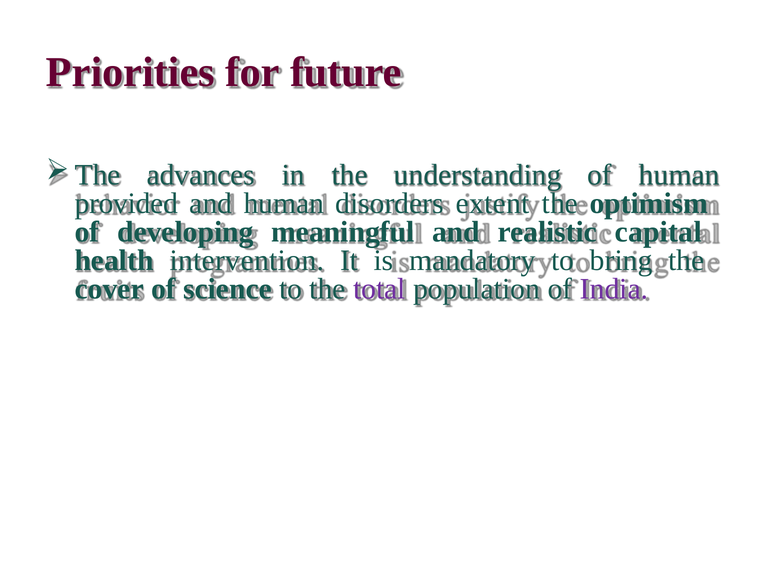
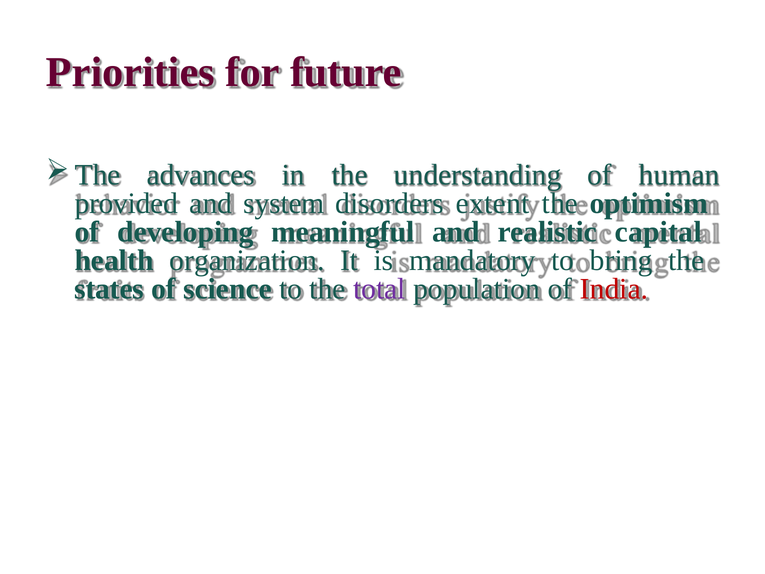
and human: human -> system
intervention: intervention -> organization
cover: cover -> states
India colour: purple -> red
